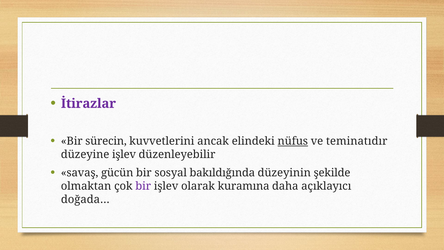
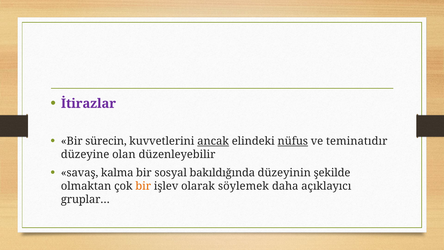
ancak underline: none -> present
düzeyine işlev: işlev -> olan
gücün: gücün -> kalma
bir at (143, 186) colour: purple -> orange
kuramına: kuramına -> söylemek
doğada…: doğada… -> gruplar…
